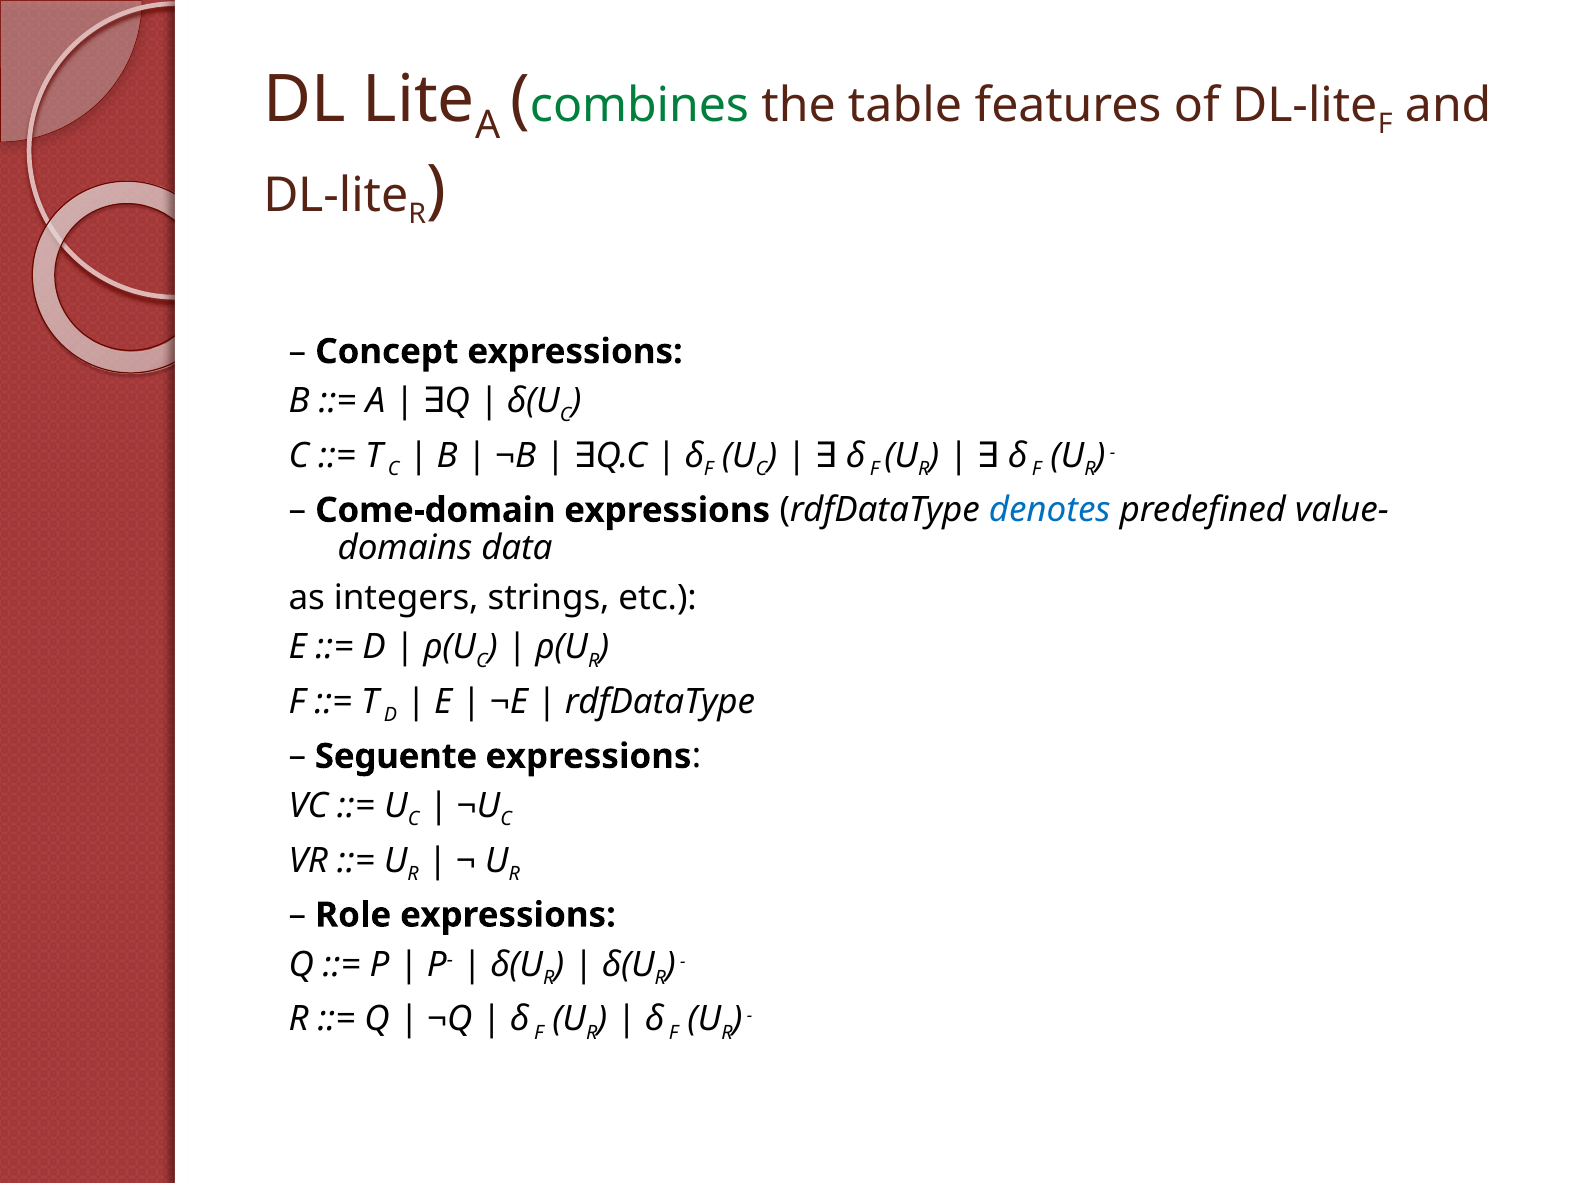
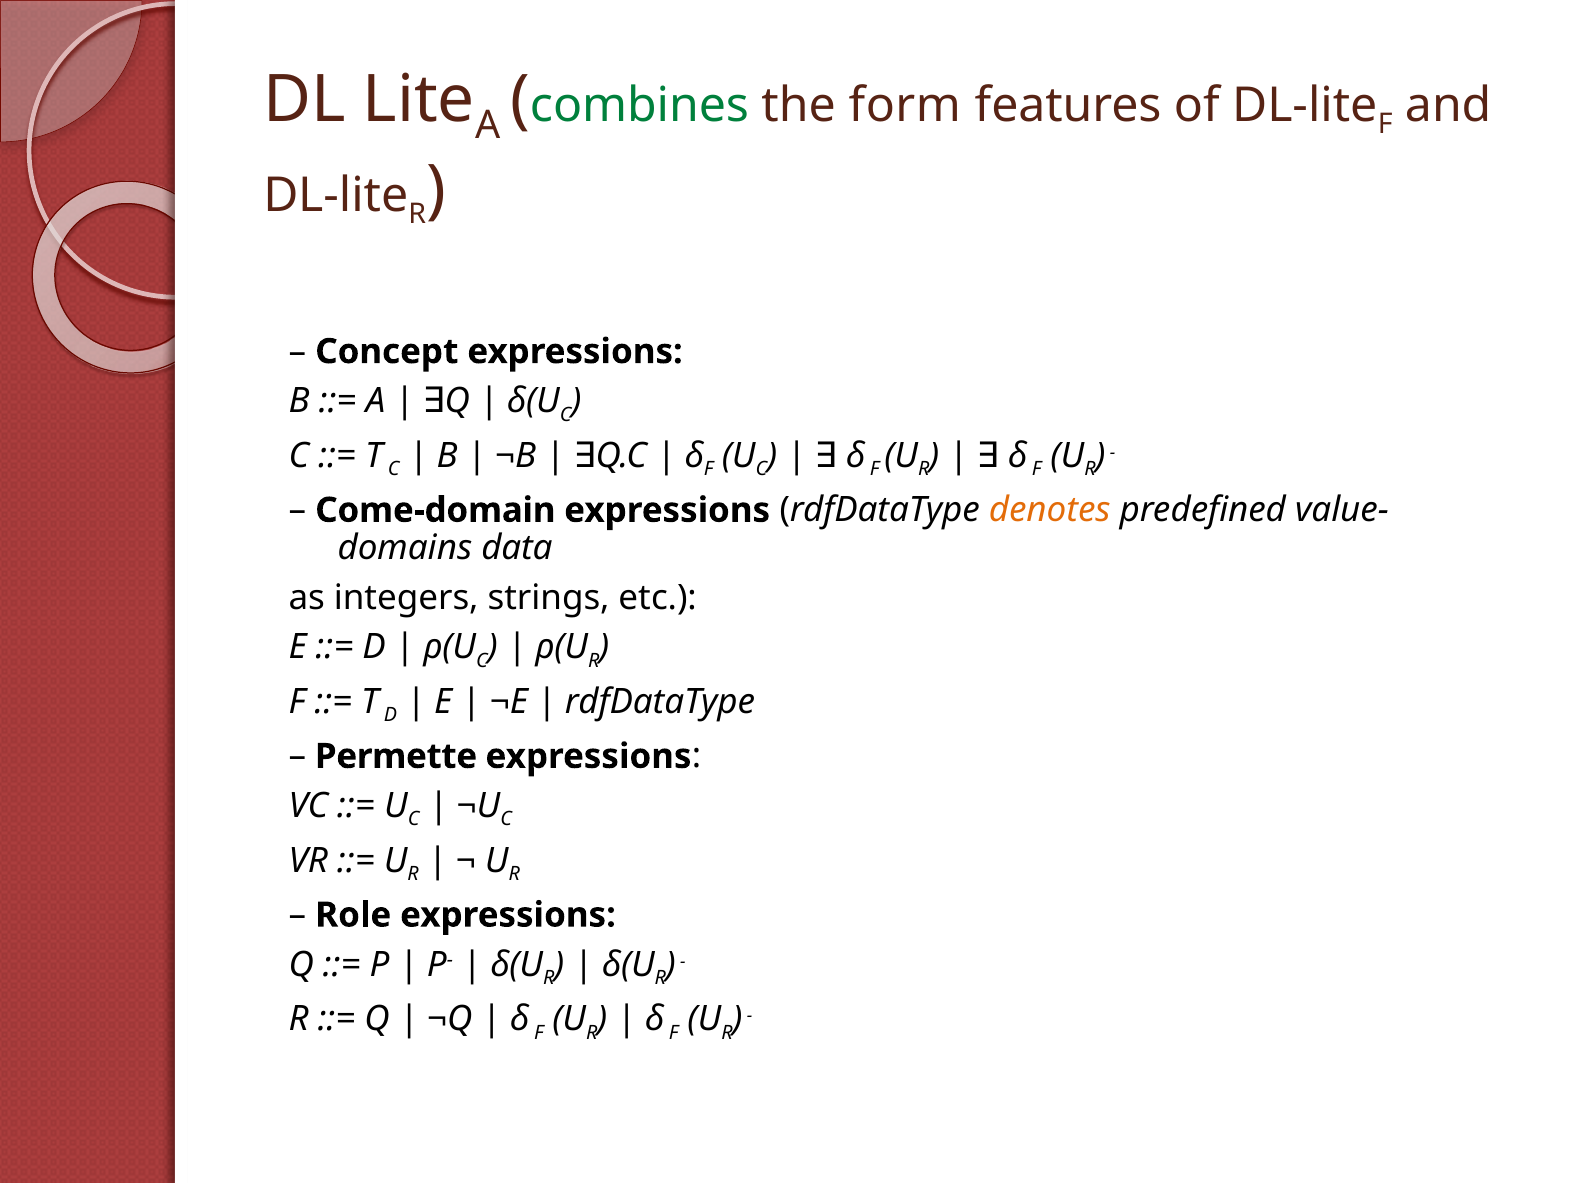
table: table -> form
denotes colour: blue -> orange
Seguente: Seguente -> Permette
